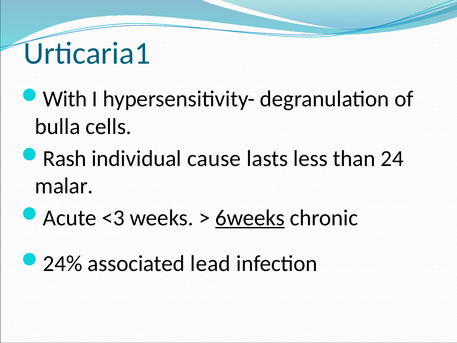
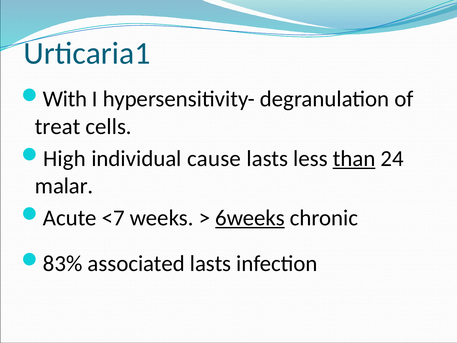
bulla: bulla -> treat
Rash: Rash -> High
than underline: none -> present
<3: <3 -> <7
24%: 24% -> 83%
associated lead: lead -> lasts
